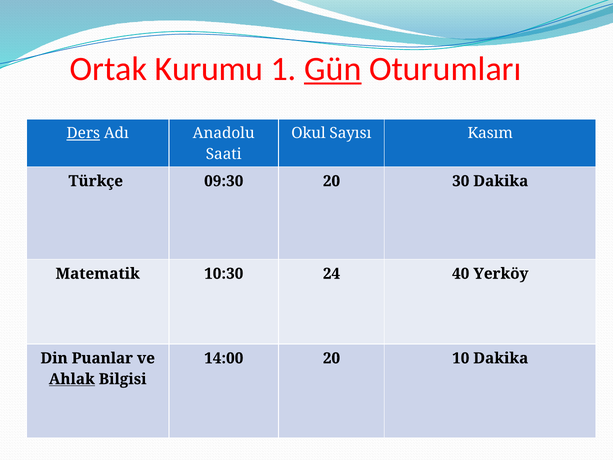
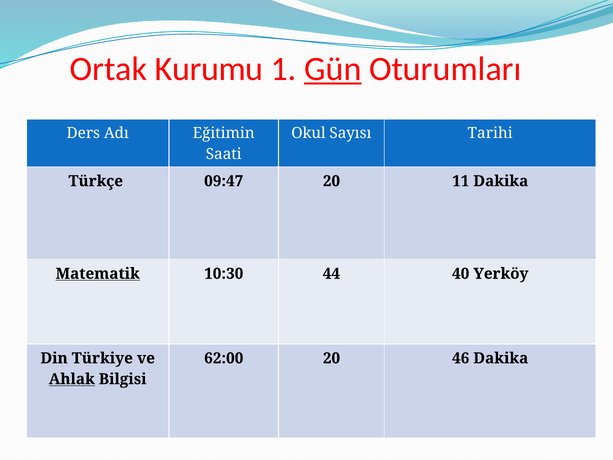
Ders underline: present -> none
Anadolu: Anadolu -> Eğitimin
Kasım: Kasım -> Tarihi
09:30: 09:30 -> 09:47
30: 30 -> 11
Matematik underline: none -> present
24: 24 -> 44
Puanlar: Puanlar -> Türkiye
14:00: 14:00 -> 62:00
10: 10 -> 46
